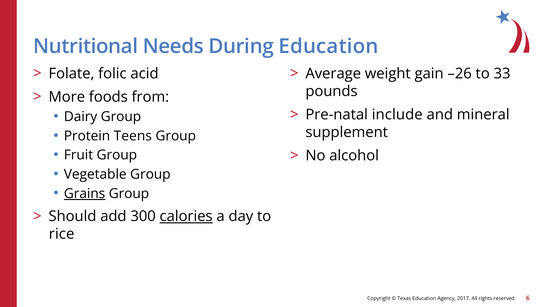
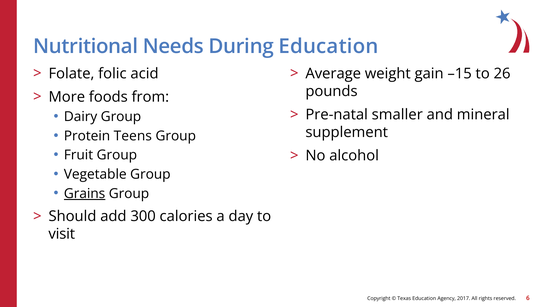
–26: –26 -> –15
33: 33 -> 26
include: include -> smaller
calories underline: present -> none
rice: rice -> visit
